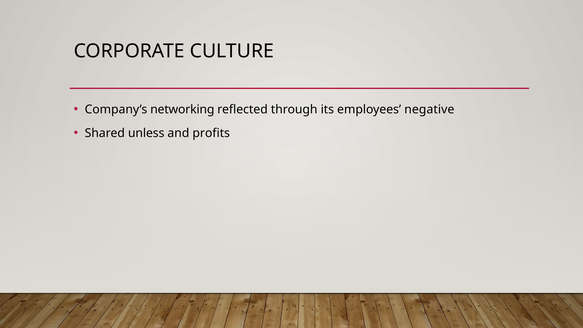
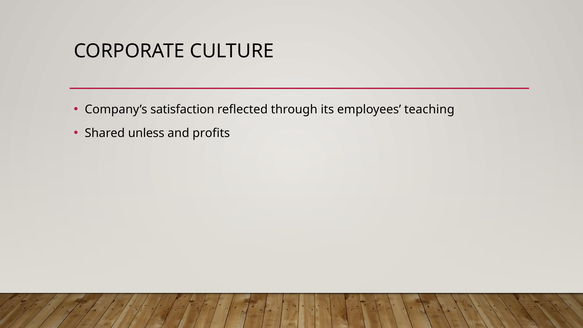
networking: networking -> satisfaction
negative: negative -> teaching
